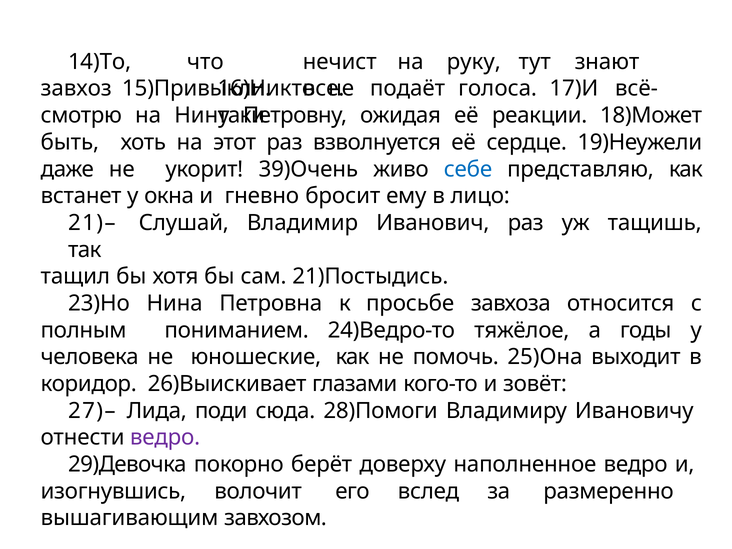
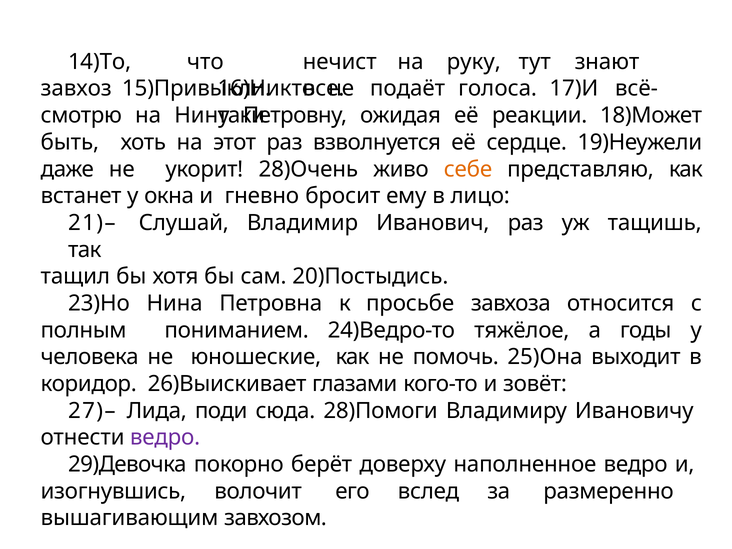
39)Очень: 39)Очень -> 28)Очень
себе colour: blue -> orange
21)Постыдись: 21)Постыдись -> 20)Постыдись
